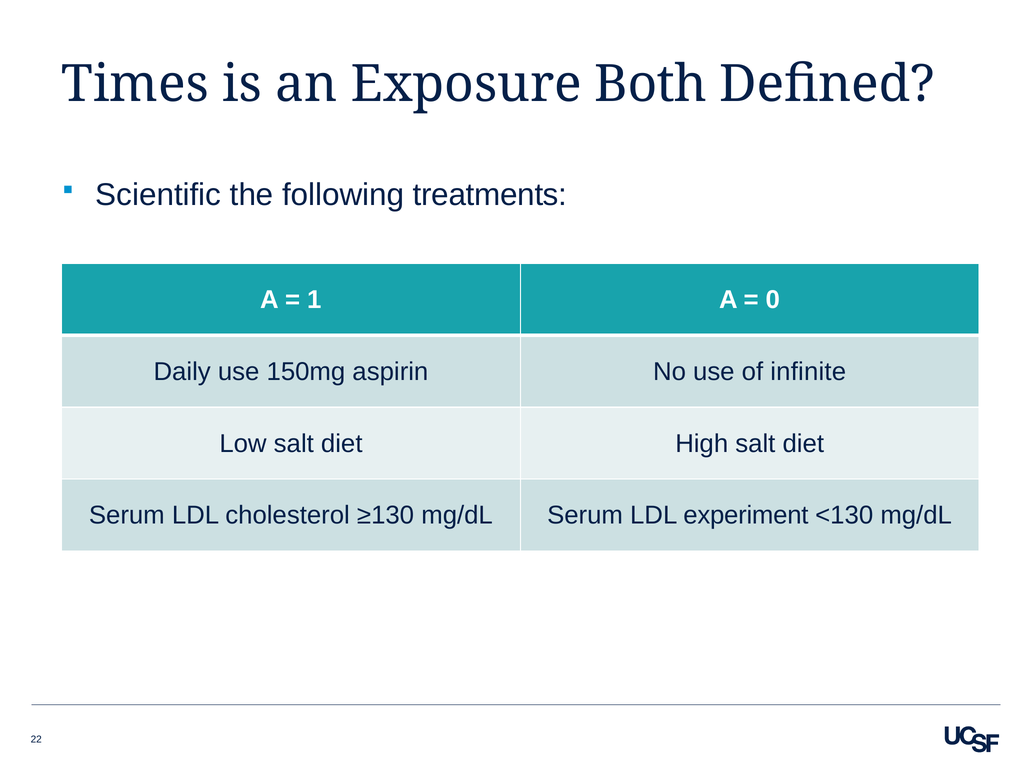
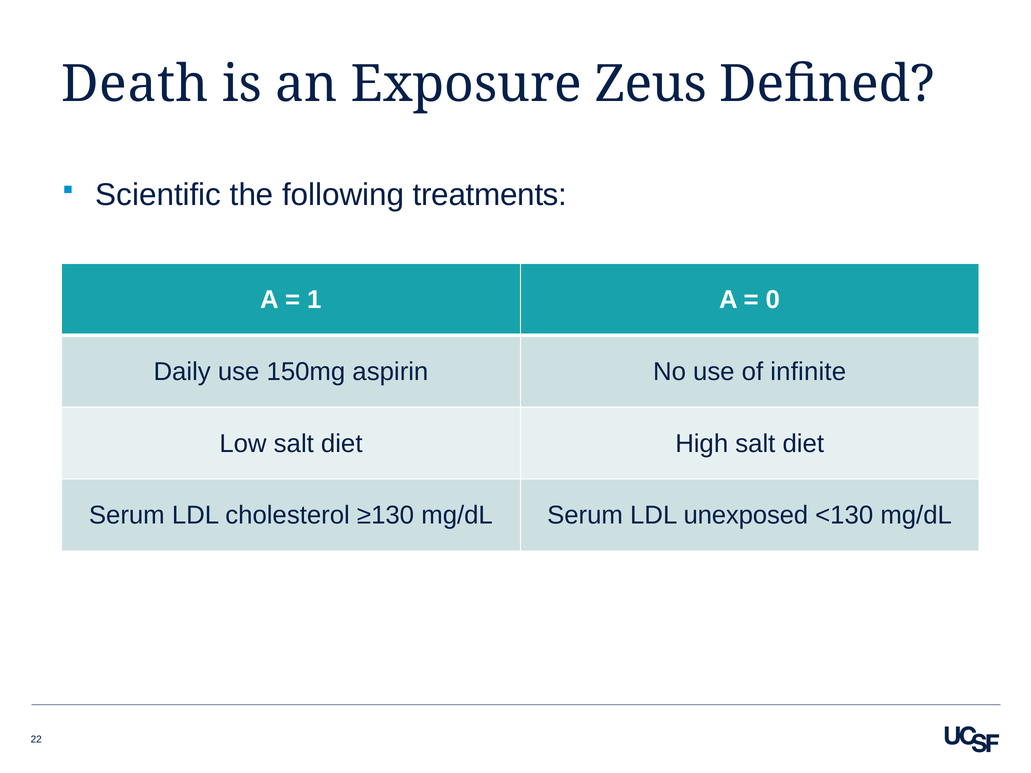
Times: Times -> Death
Both: Both -> Zeus
experiment: experiment -> unexposed
